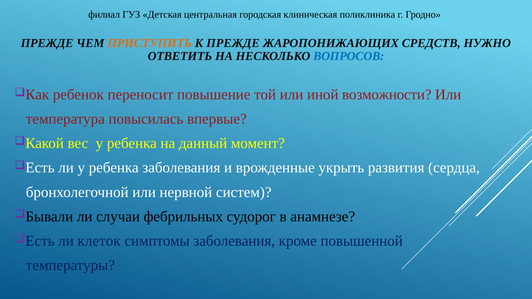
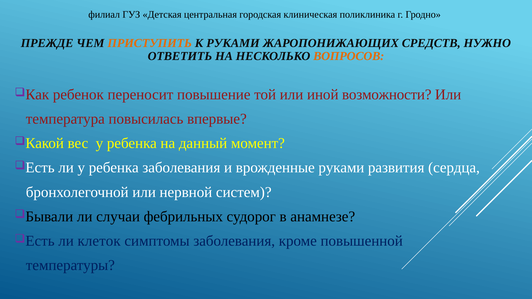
К ПРЕЖДЕ: ПРЕЖДЕ -> РУКАМИ
ВОПРОСОВ colour: blue -> orange
врожденные укрыть: укрыть -> руками
